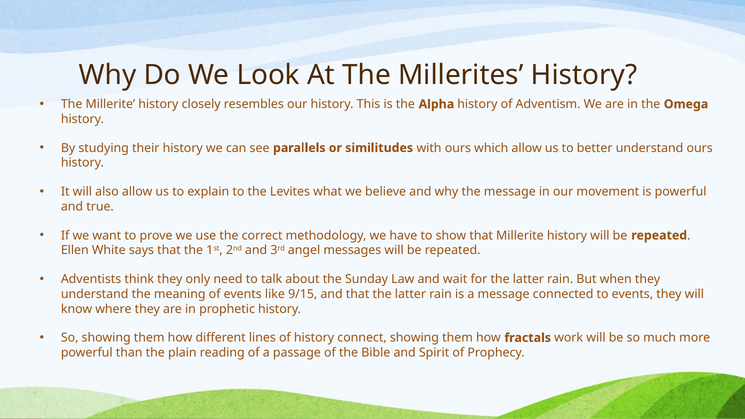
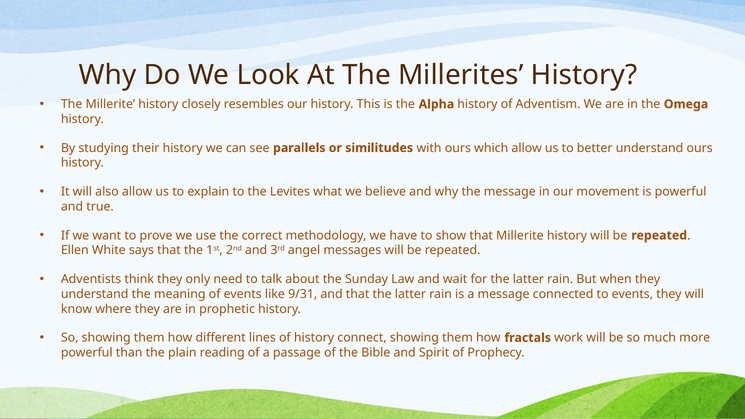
9/15: 9/15 -> 9/31
